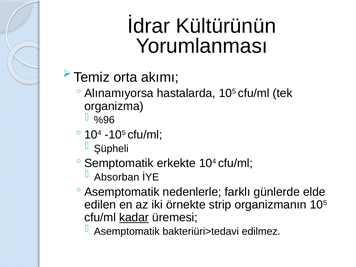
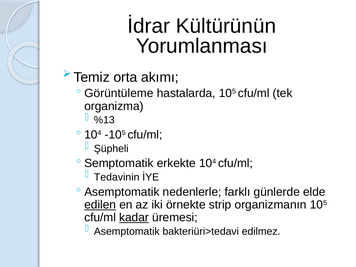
Alınamıyorsa: Alınamıyorsa -> Görüntüleme
%96: %96 -> %13
Absorban: Absorban -> Tedavinin
edilen underline: none -> present
